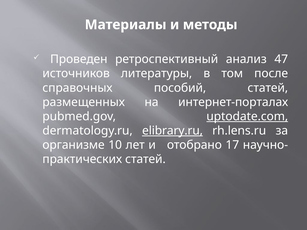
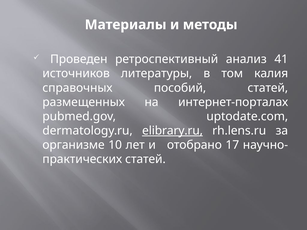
47: 47 -> 41
после: после -> калия
uptodate.com underline: present -> none
